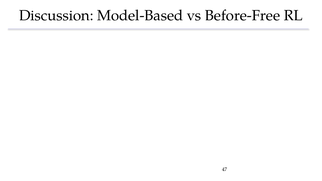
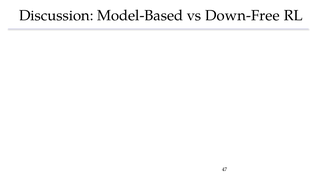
Before-Free: Before-Free -> Down-Free
